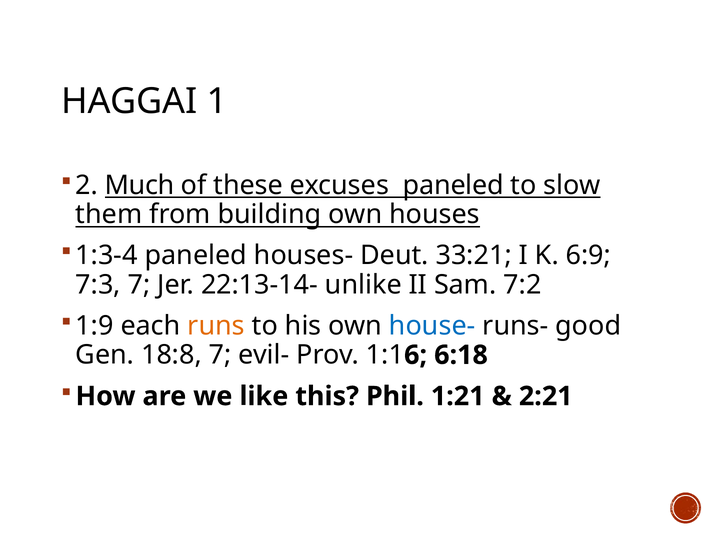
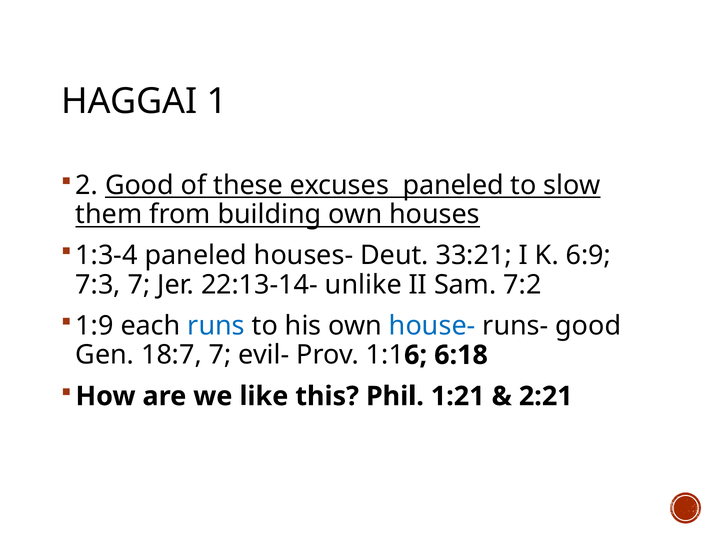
2 Much: Much -> Good
runs colour: orange -> blue
18:8: 18:8 -> 18:7
